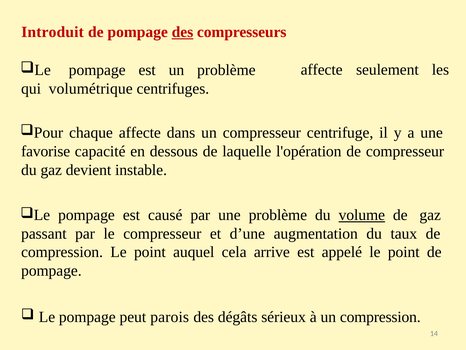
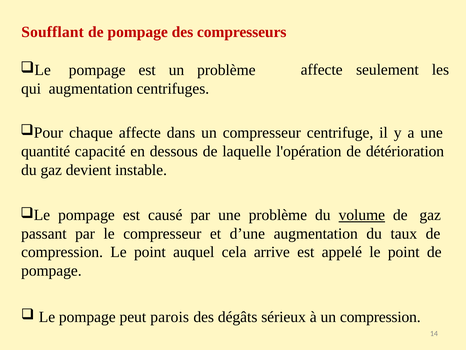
Introduit: Introduit -> Soufflant
des at (182, 32) underline: present -> none
qui volumétrique: volumétrique -> augmentation
favorise: favorise -> quantité
de compresseur: compresseur -> détérioration
